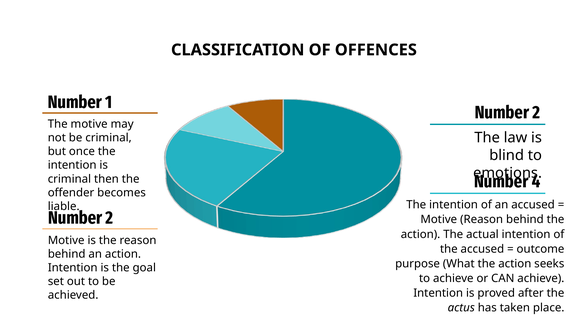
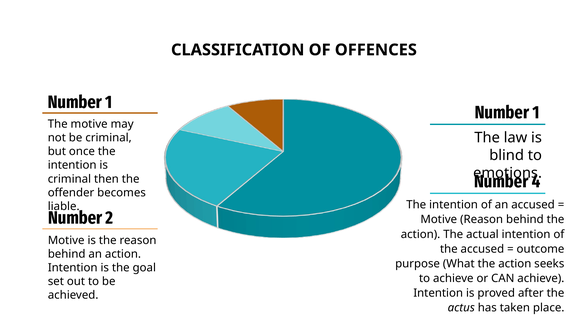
2 at (536, 112): 2 -> 1
